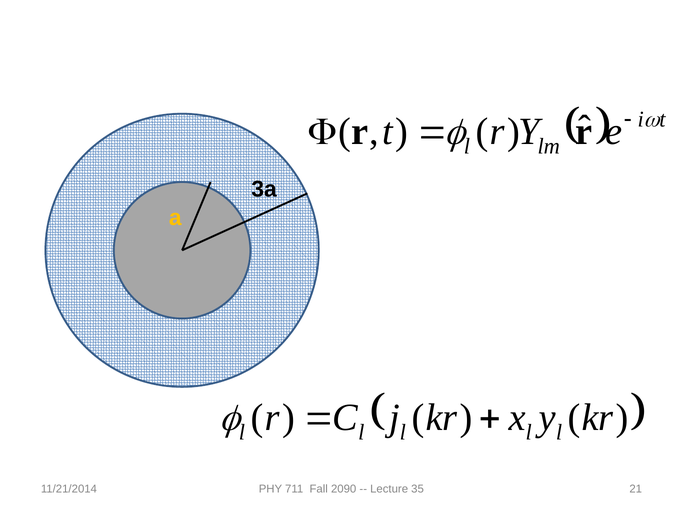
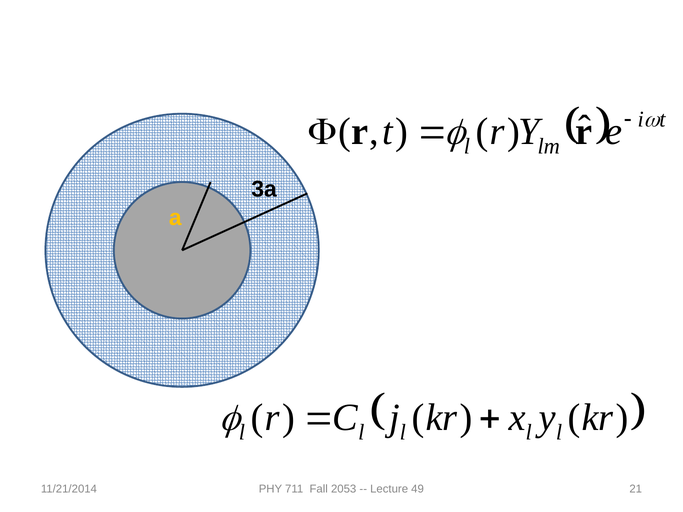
2090: 2090 -> 2053
35: 35 -> 49
